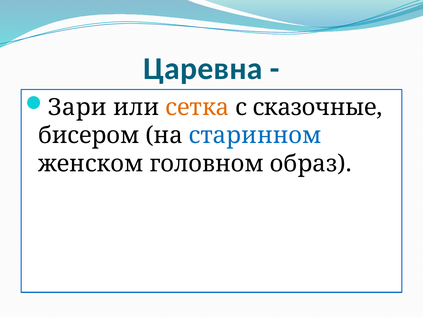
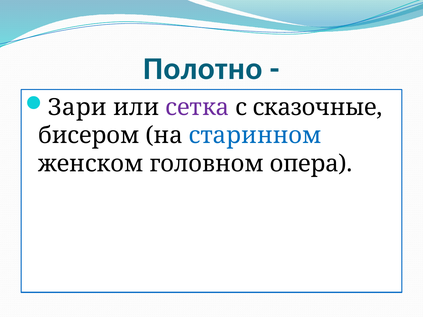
Царевна: Царевна -> Полотно
сетка colour: orange -> purple
образ: образ -> опера
